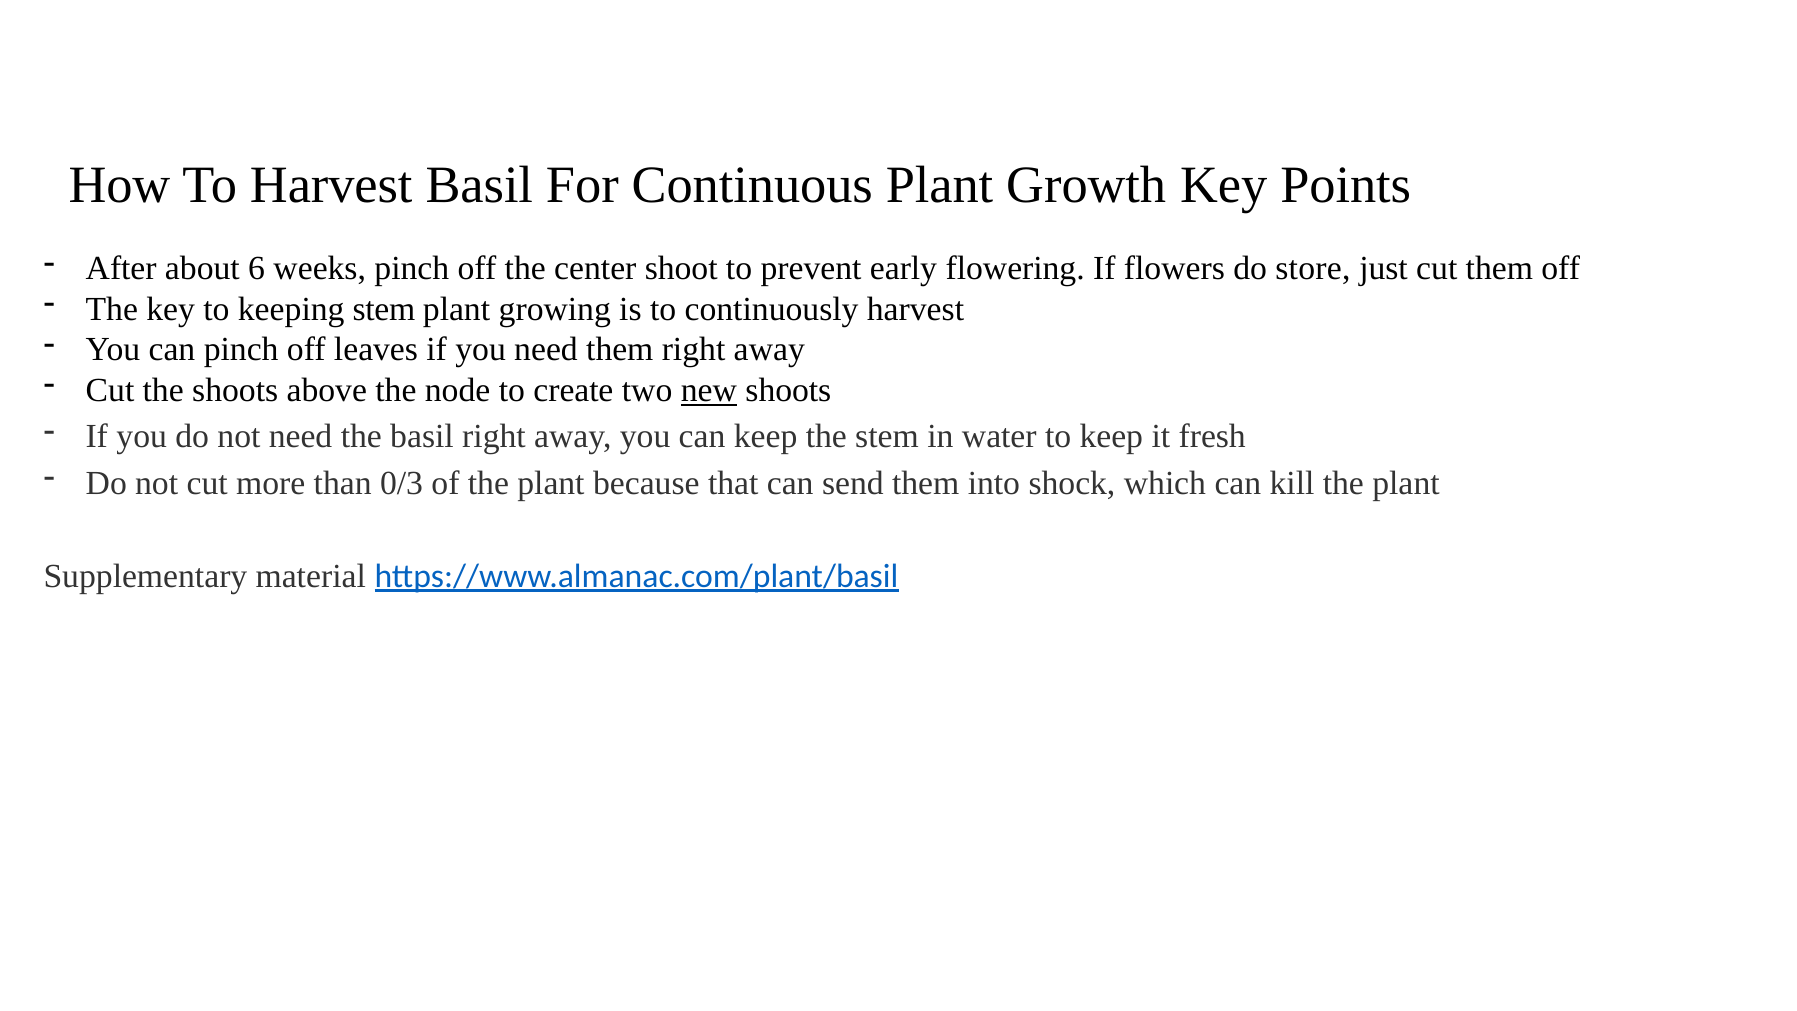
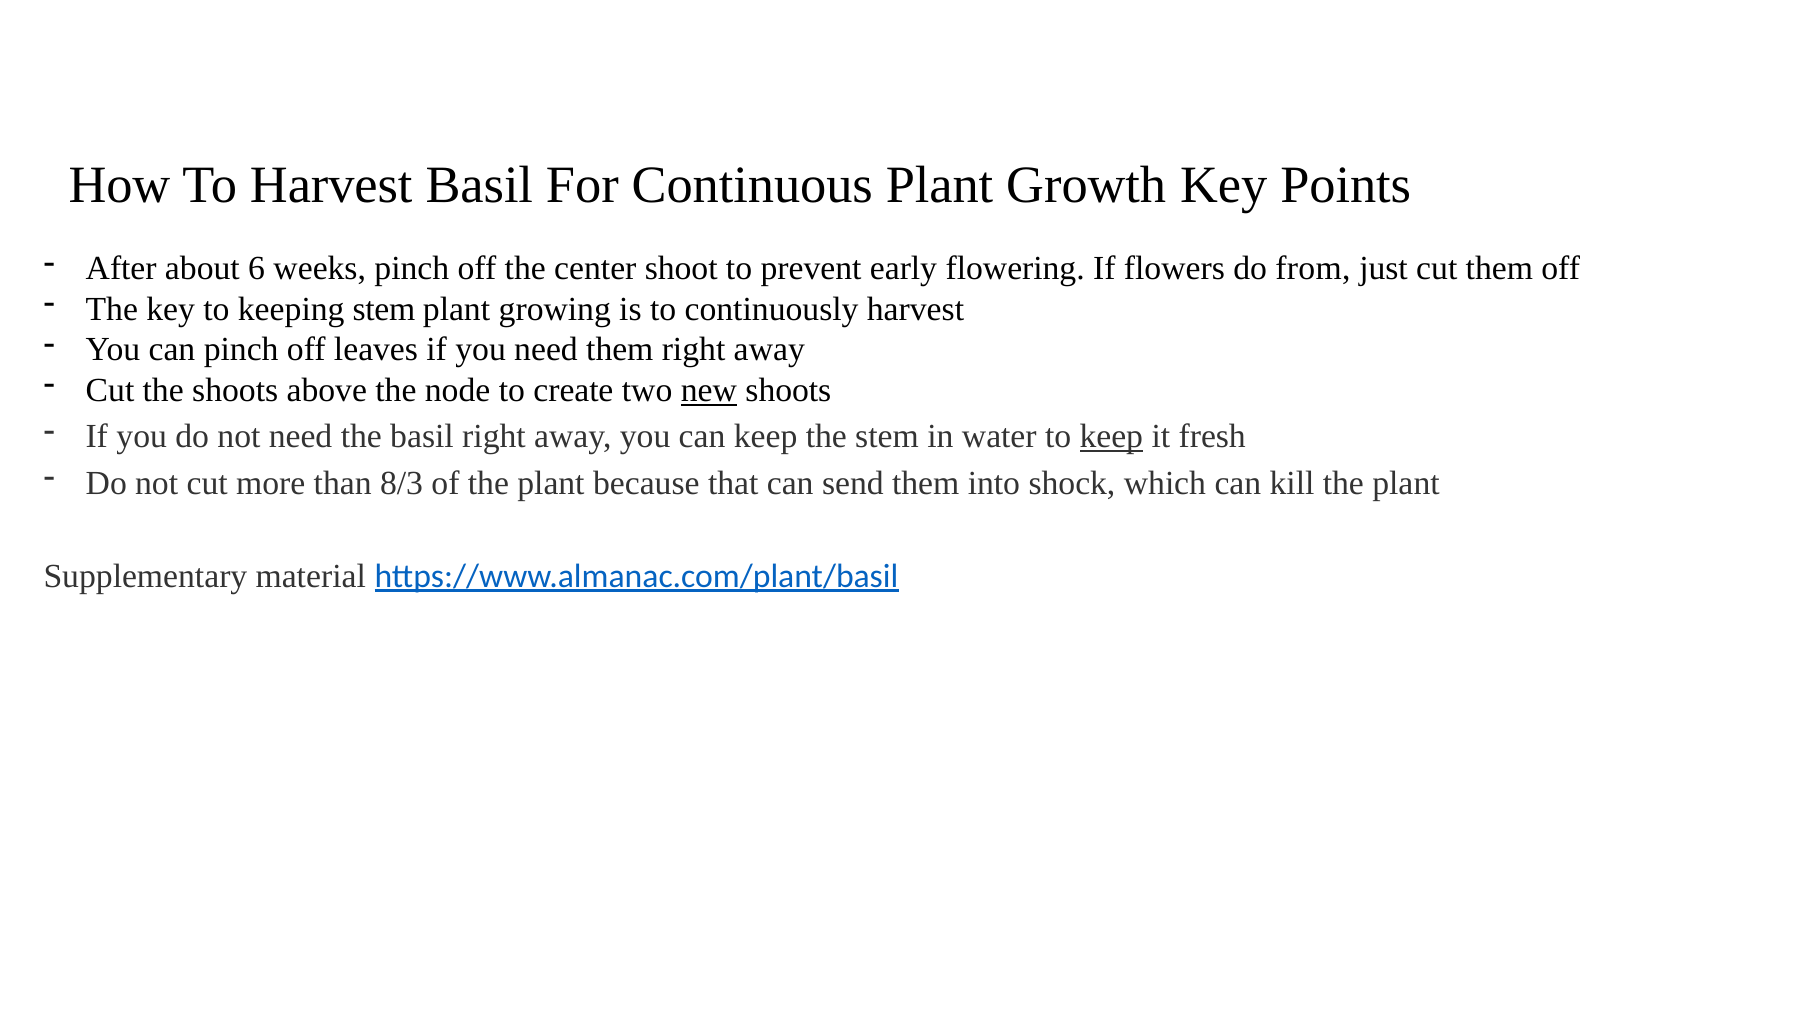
store: store -> from
keep at (1111, 436) underline: none -> present
0/3: 0/3 -> 8/3
